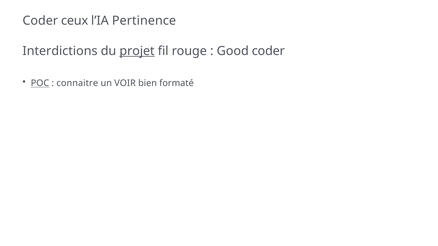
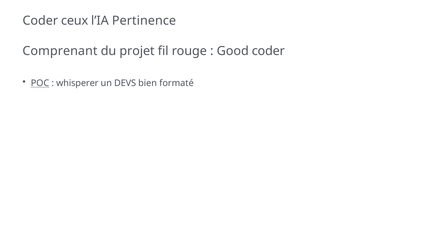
Interdictions: Interdictions -> Comprenant
projet underline: present -> none
connaitre: connaitre -> whisperer
VOIR: VOIR -> DEVS
